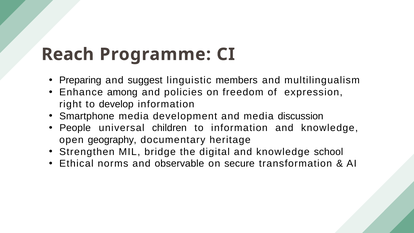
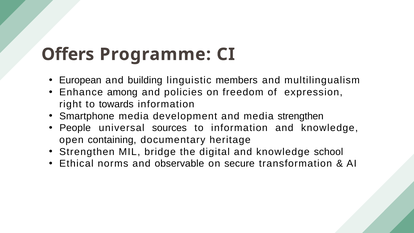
Reach: Reach -> Offers
Preparing: Preparing -> European
suggest: suggest -> building
develop: develop -> towards
media discussion: discussion -> strengthen
children: children -> sources
geography: geography -> containing
